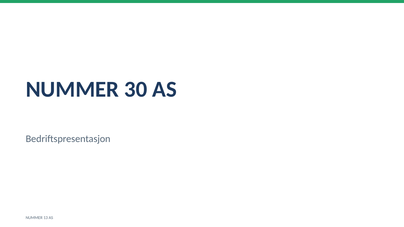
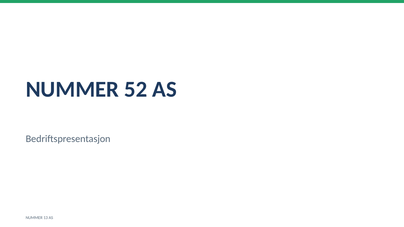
30: 30 -> 52
